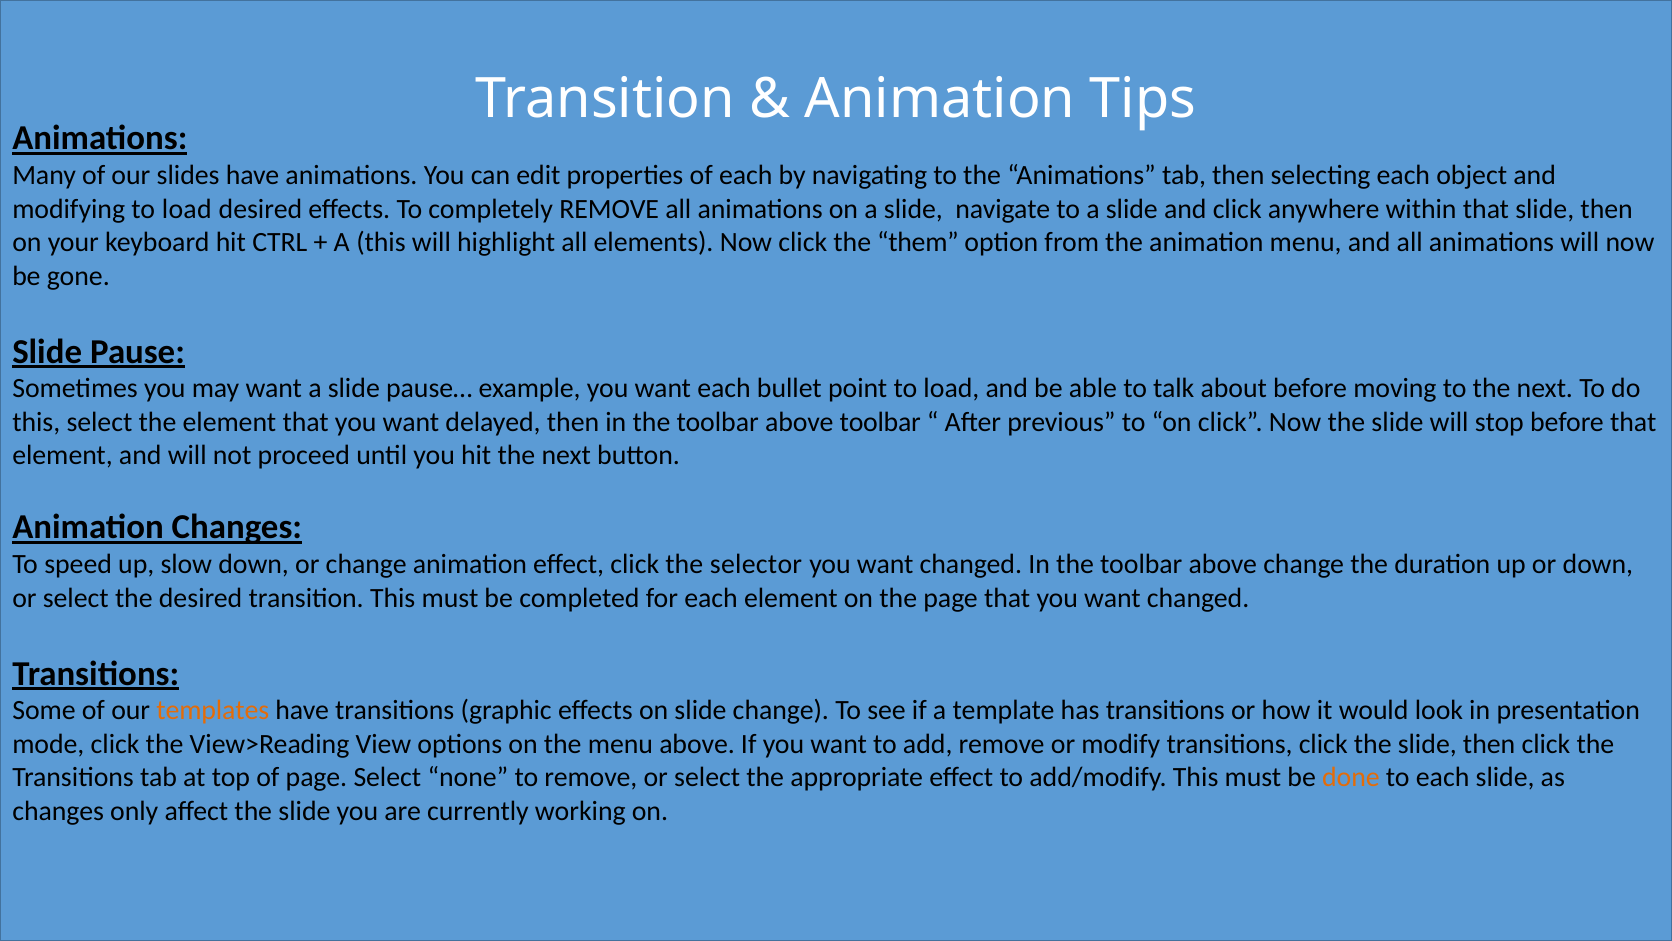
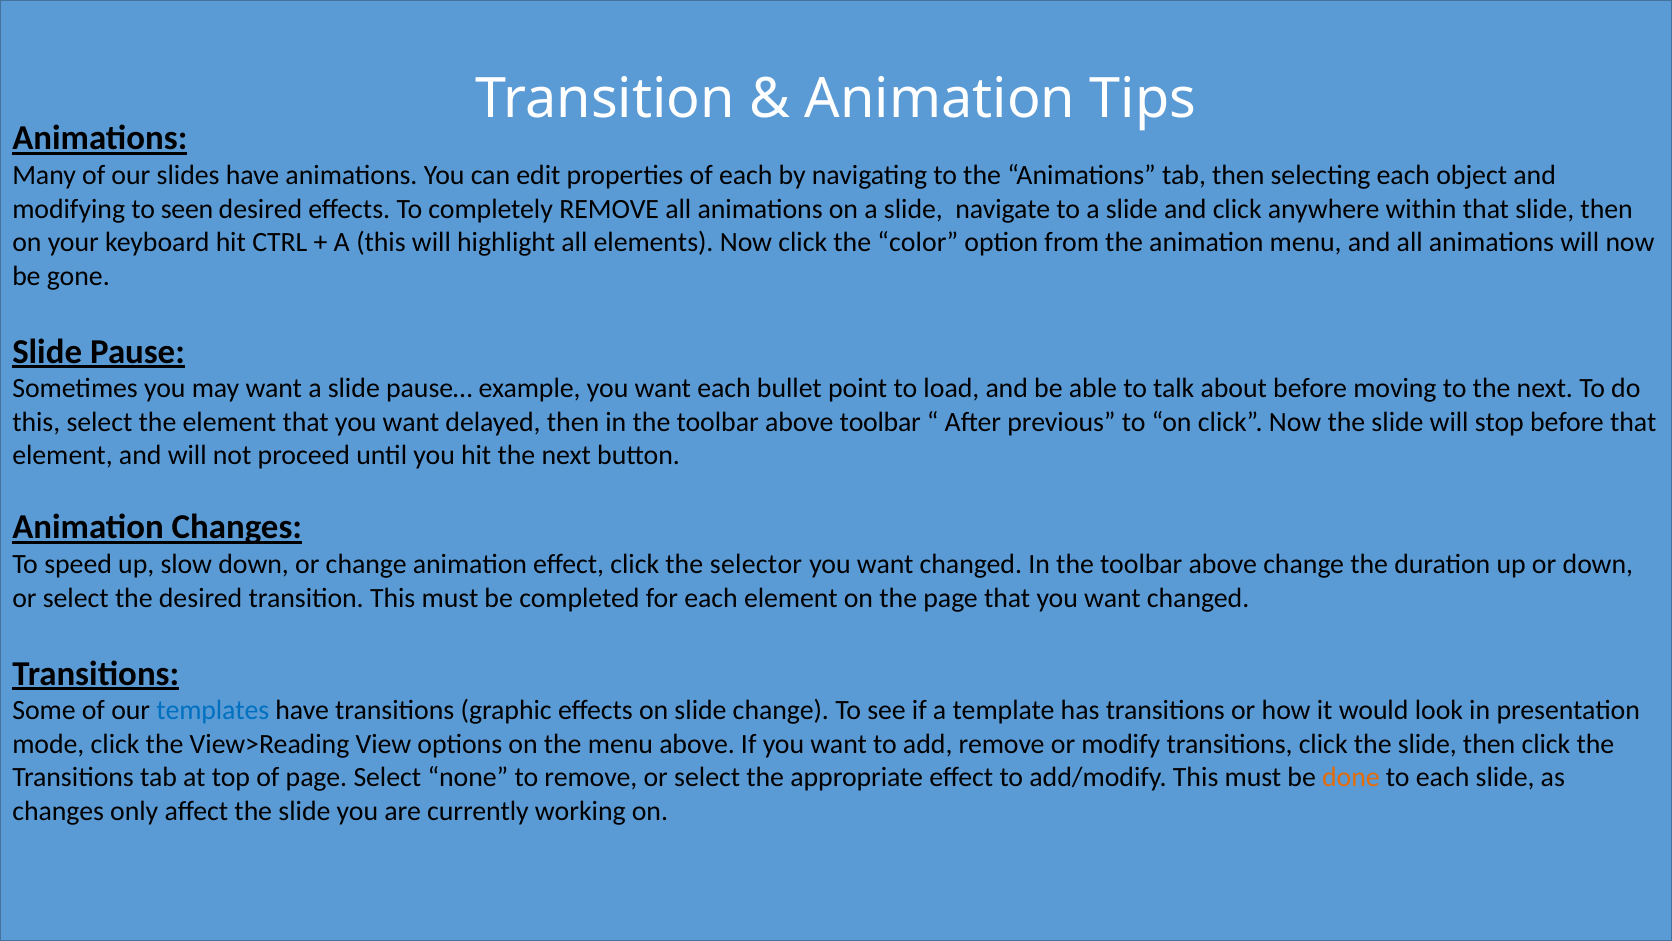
modifying to load: load -> seen
them: them -> color
templates colour: orange -> blue
